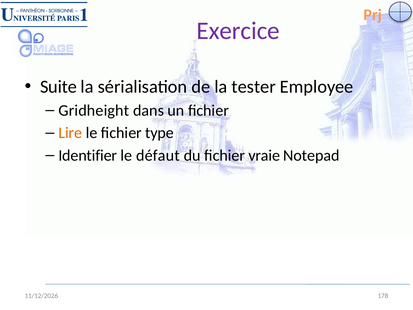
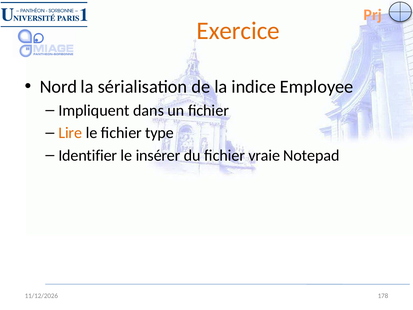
Exercice colour: purple -> orange
Suite: Suite -> Nord
tester: tester -> indice
Gridheight: Gridheight -> Impliquent
défaut: défaut -> insérer
